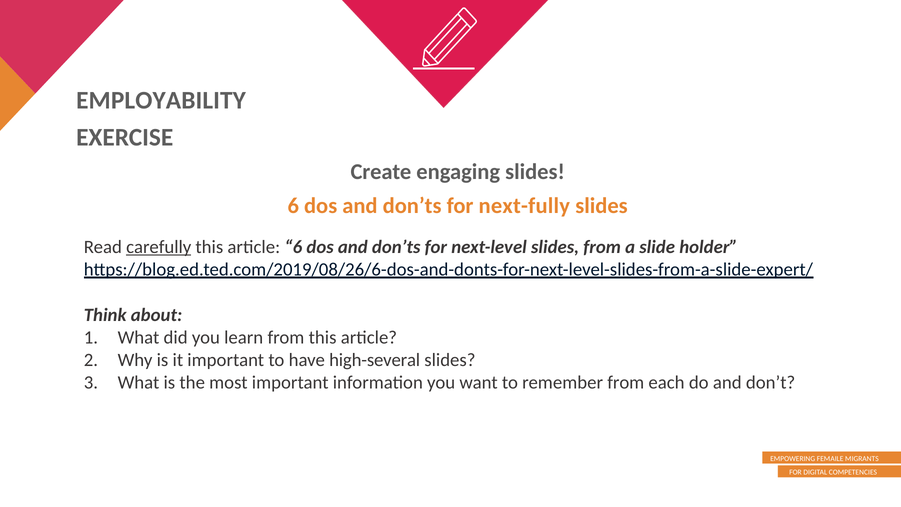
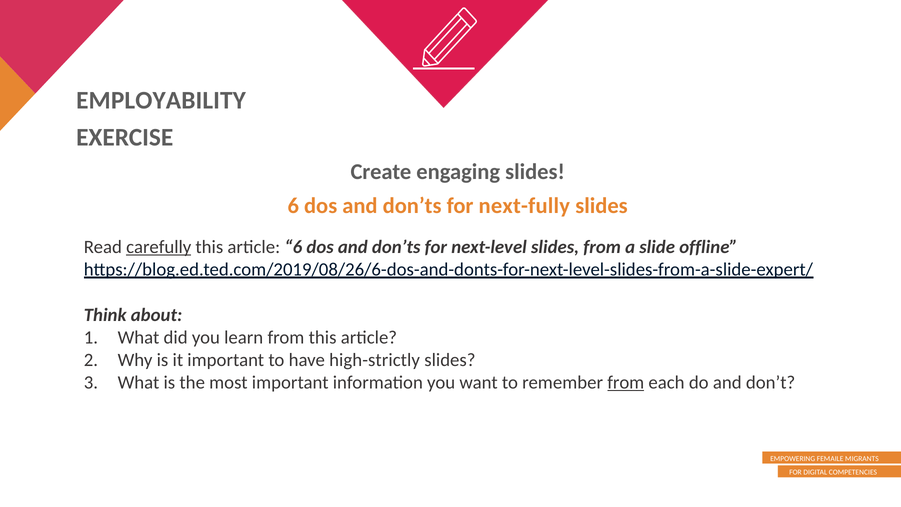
holder: holder -> offline
high-several: high-several -> high-strictly
from at (626, 382) underline: none -> present
